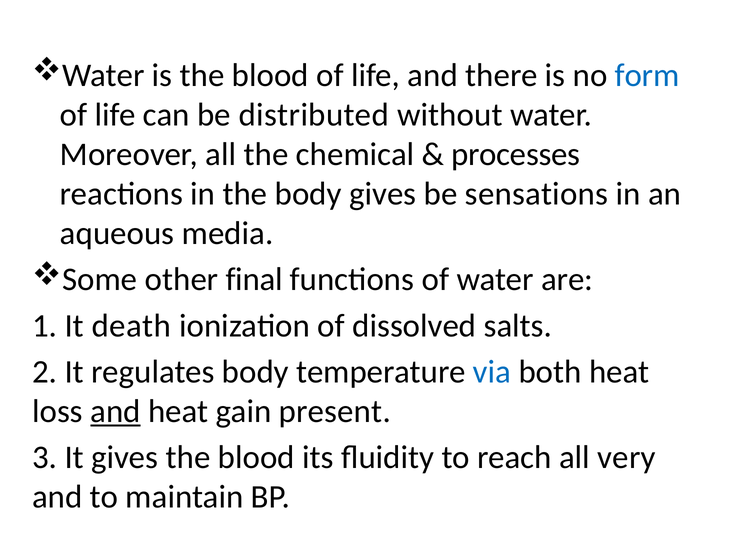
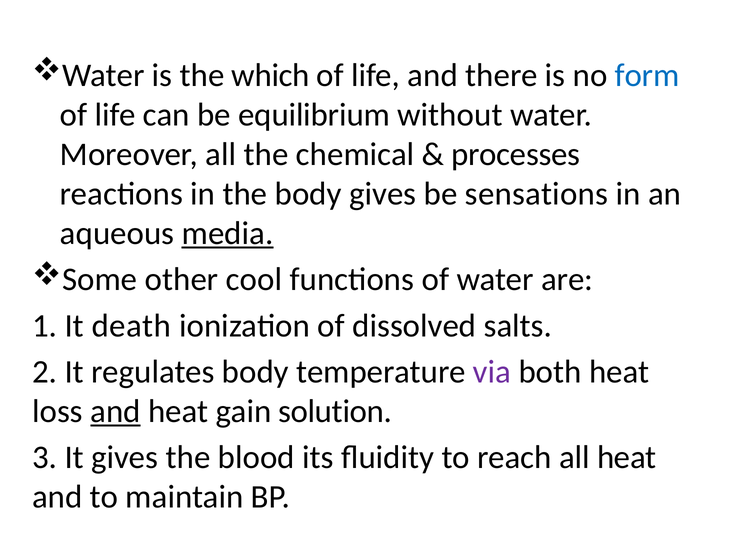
is the blood: blood -> which
distributed: distributed -> equilibrium
media underline: none -> present
final: final -> cool
via colour: blue -> purple
present: present -> solution
all very: very -> heat
